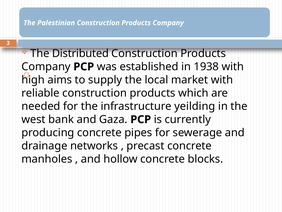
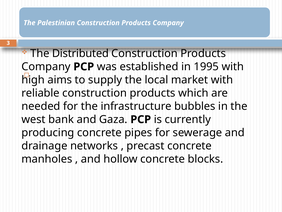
1938: 1938 -> 1995
yeilding: yeilding -> bubbles
